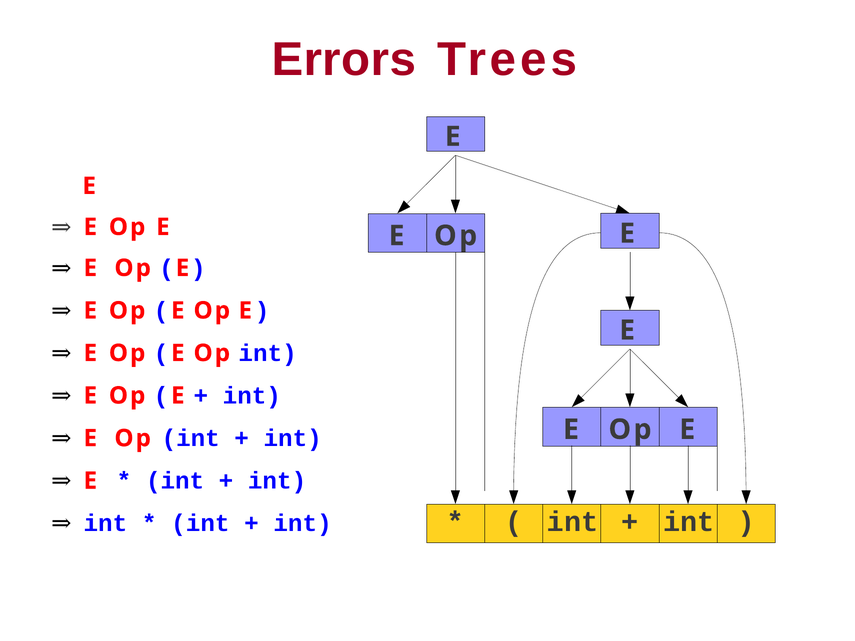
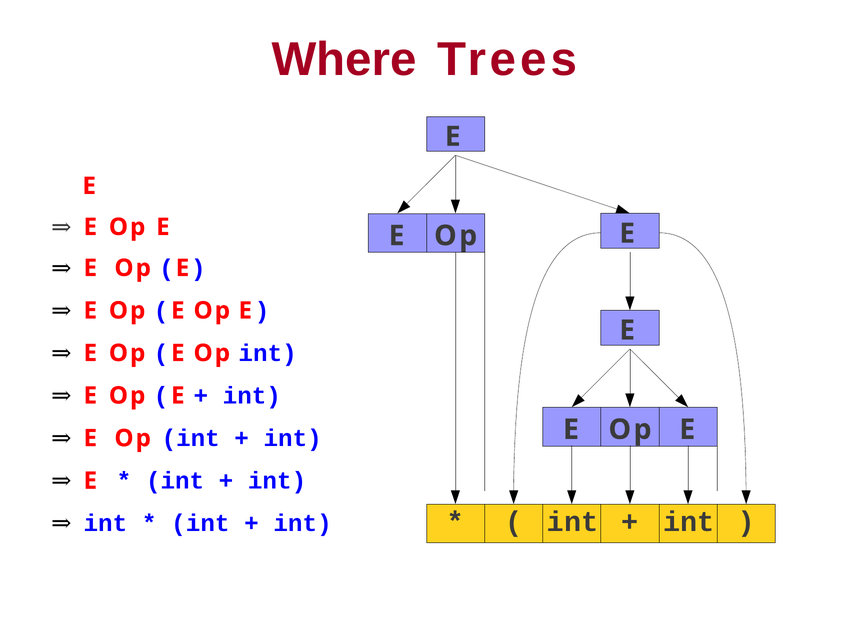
Errors: Errors -> Where
